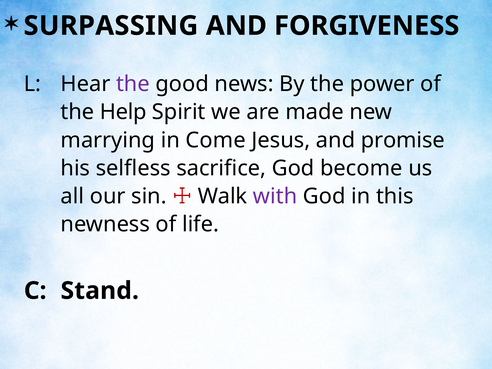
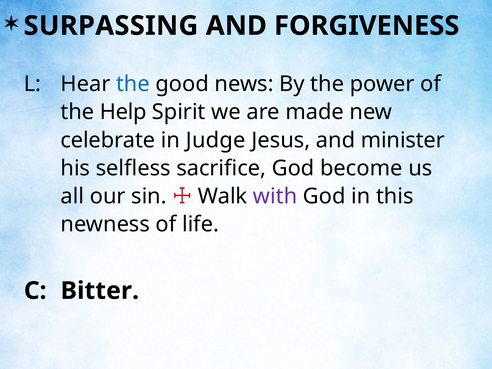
the at (133, 84) colour: purple -> blue
marrying: marrying -> celebrate
Come: Come -> Judge
promise: promise -> minister
Stand: Stand -> Bitter
